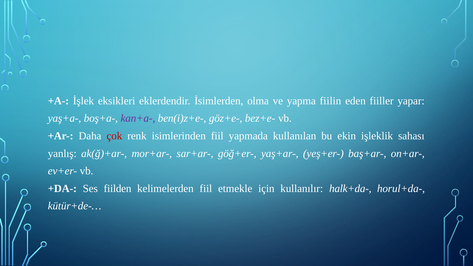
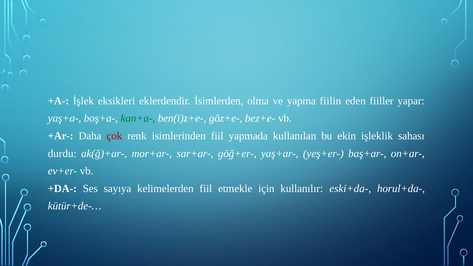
kan+a- colour: purple -> green
yanlış: yanlış -> durdu
fiilden: fiilden -> sayıya
halk+da-: halk+da- -> eski+da-
